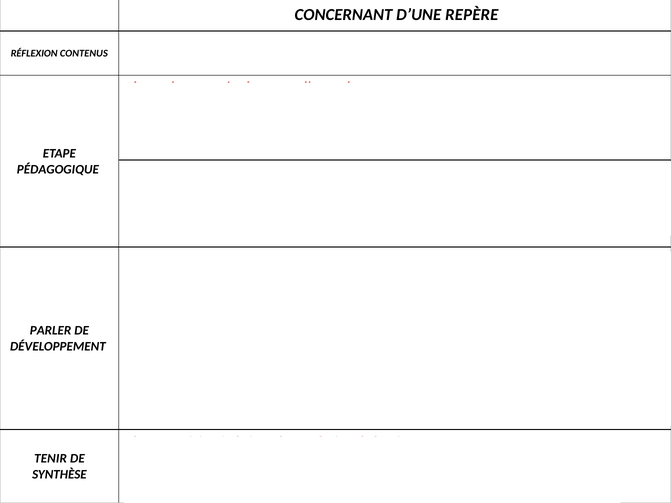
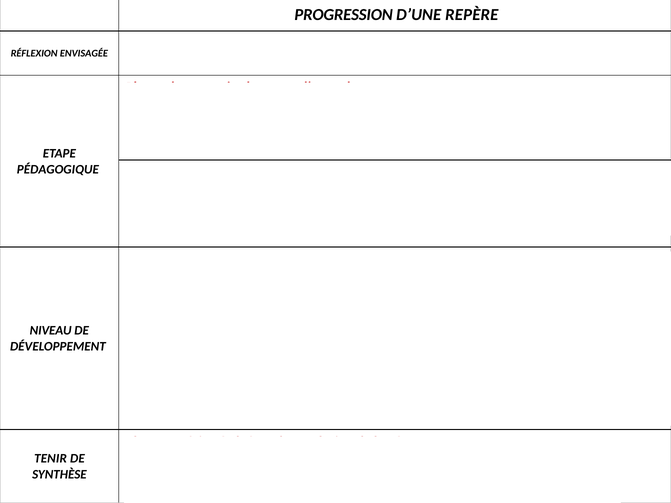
CONCERNANT: CONCERNANT -> PROGRESSION
CONTENUS: CONTENUS -> ENVISAGÉE
PARLER at (51, 331): PARLER -> NIVEAU
